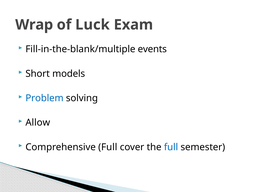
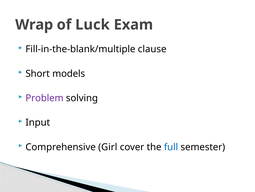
events: events -> clause
Problem colour: blue -> purple
Allow: Allow -> Input
Comprehensive Full: Full -> Girl
